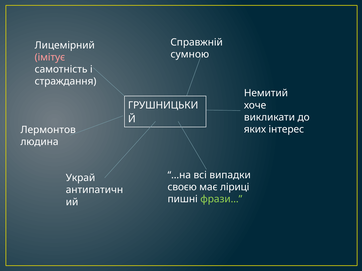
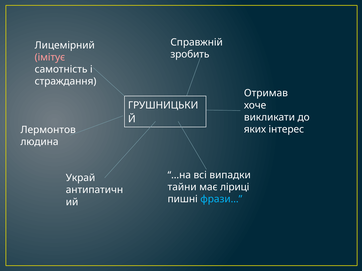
сумною: сумною -> зробить
Немитий: Немитий -> Отримав
своєю: своєю -> тайни
фрази… colour: light green -> light blue
